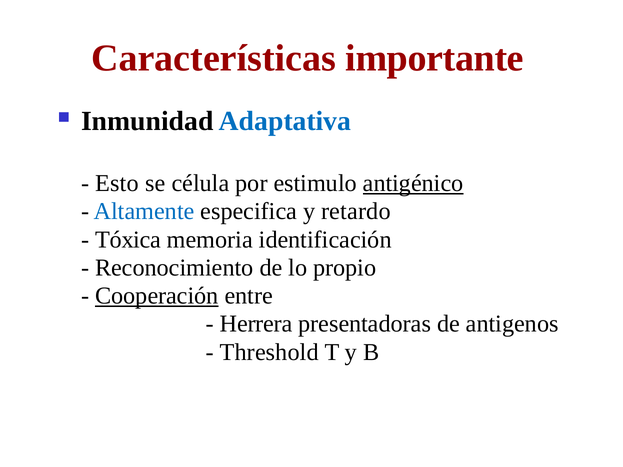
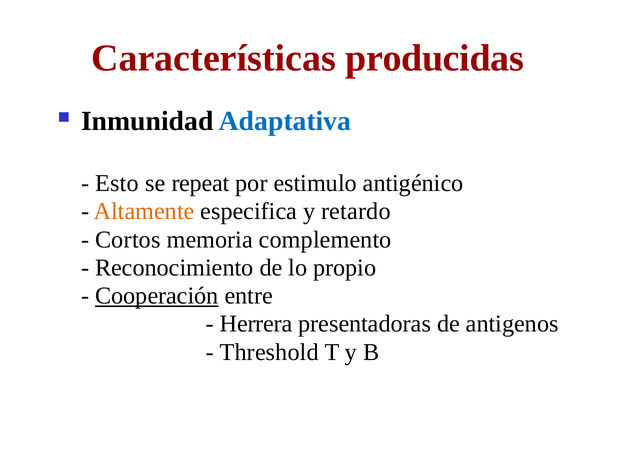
importante: importante -> producidas
célula: célula -> repeat
antigénico underline: present -> none
Altamente colour: blue -> orange
Tóxica: Tóxica -> Cortos
identificación: identificación -> complemento
